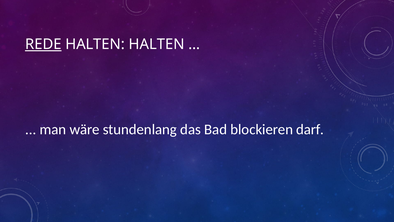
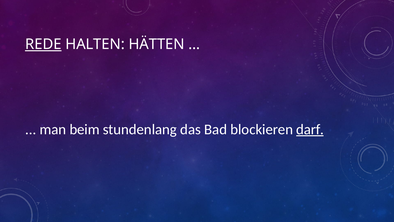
HALTEN HALTEN: HALTEN -> HÄTTEN
wäre: wäre -> beim
darf underline: none -> present
